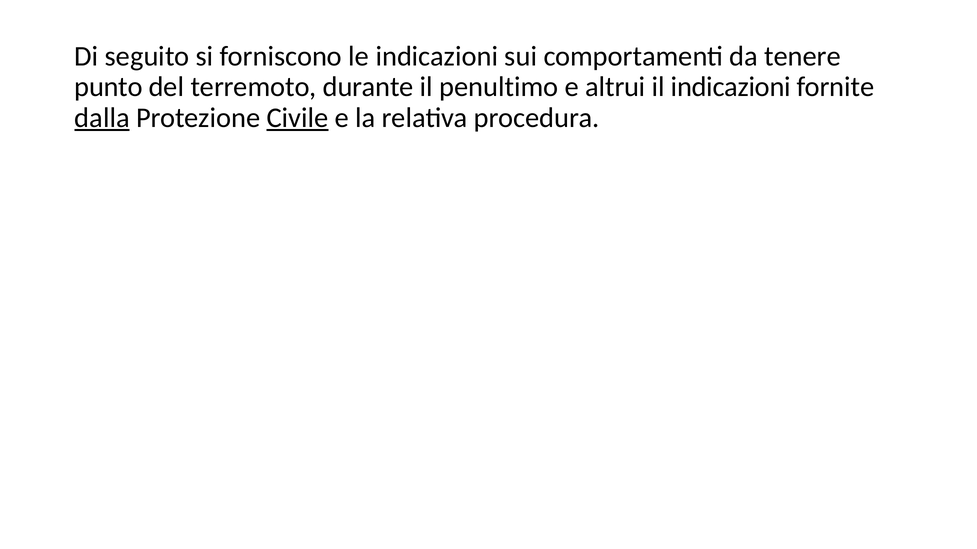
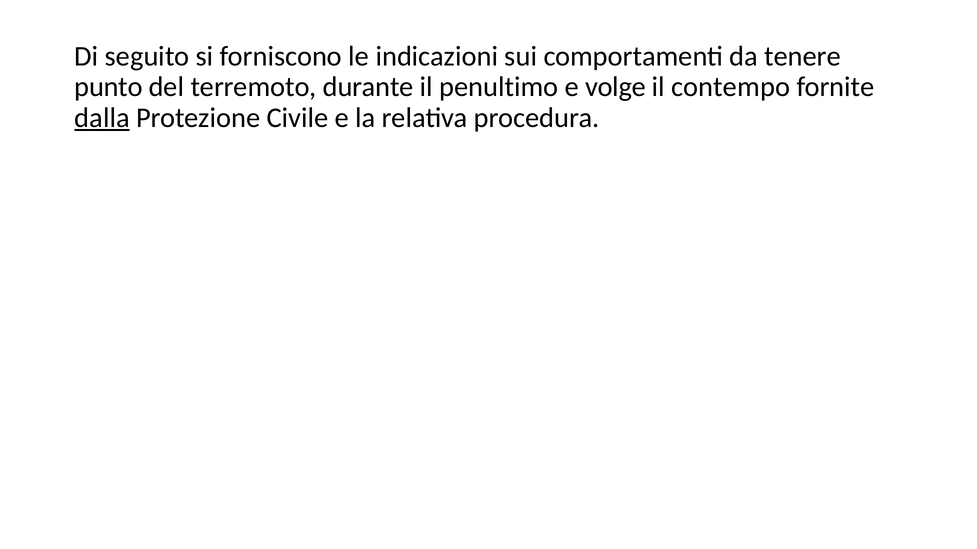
altrui: altrui -> volge
il indicazioni: indicazioni -> contempo
Civile underline: present -> none
